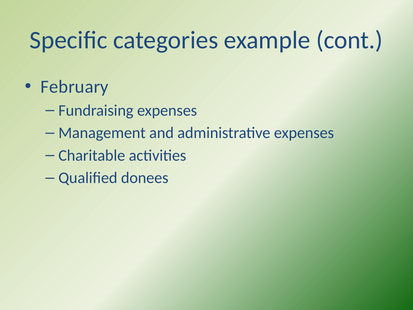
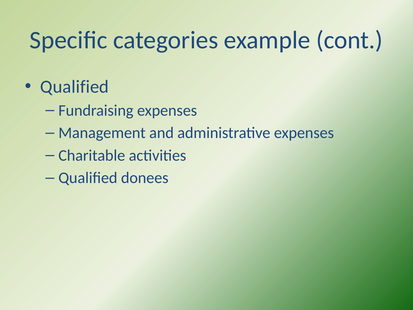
February at (75, 87): February -> Qualified
